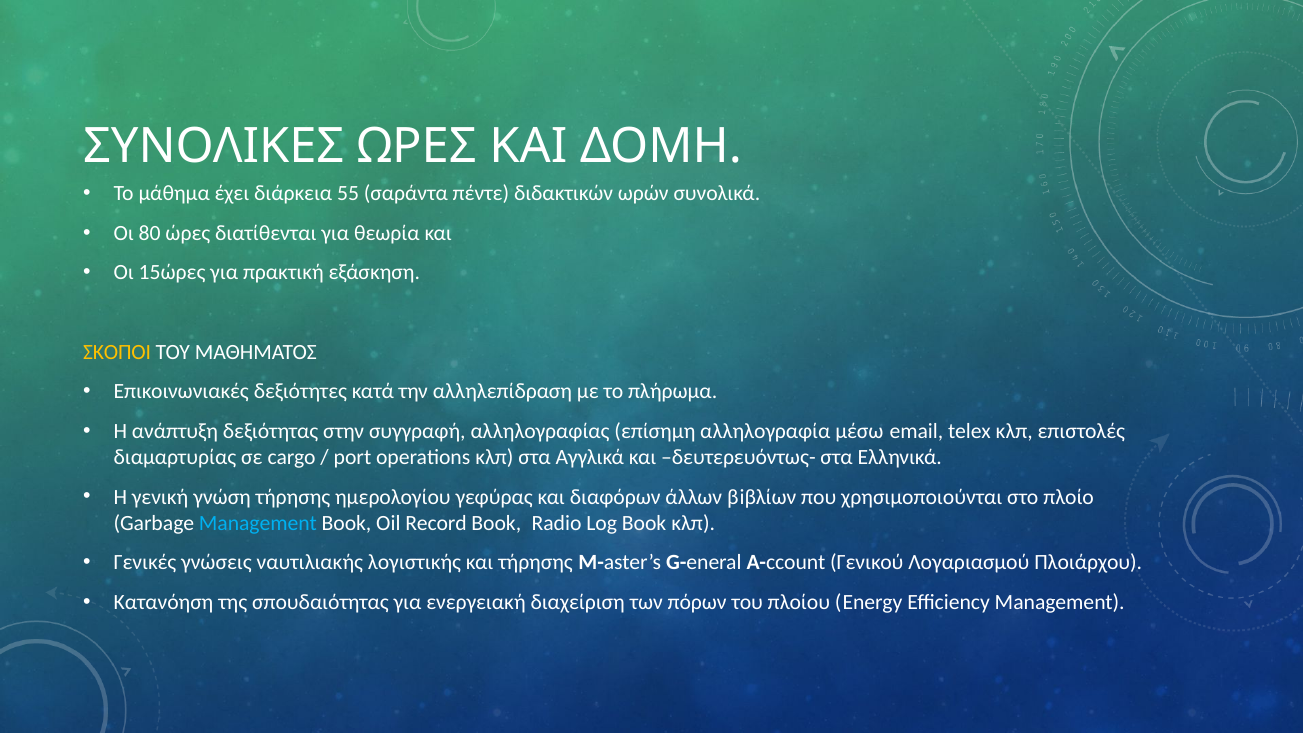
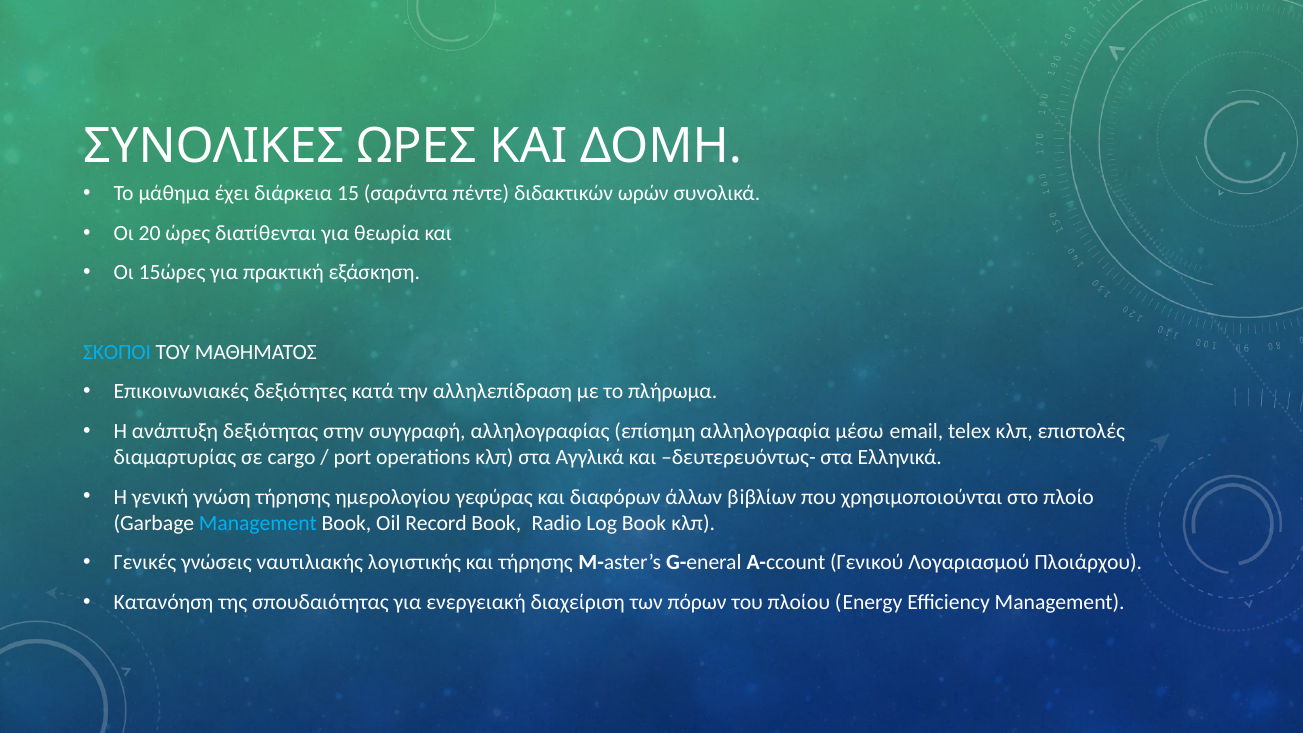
55: 55 -> 15
80: 80 -> 20
ΣΚΟΠΟΙ colour: yellow -> light blue
